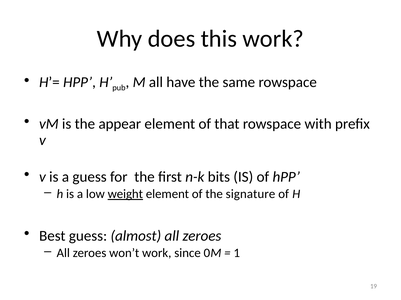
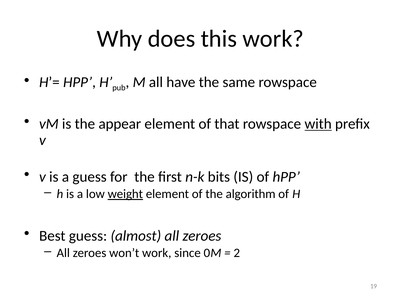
with underline: none -> present
signature: signature -> algorithm
1: 1 -> 2
